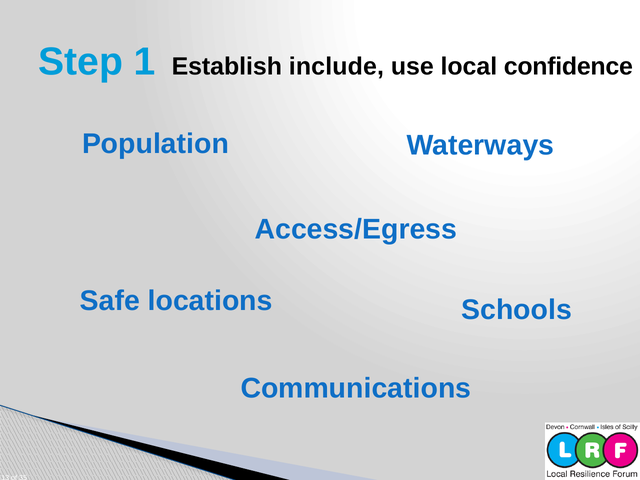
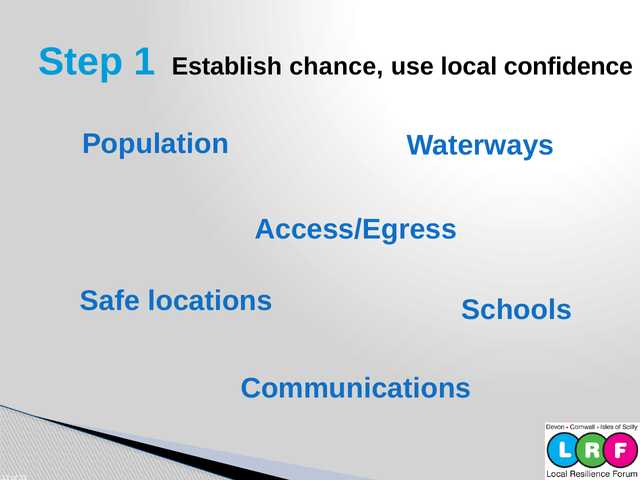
include: include -> chance
